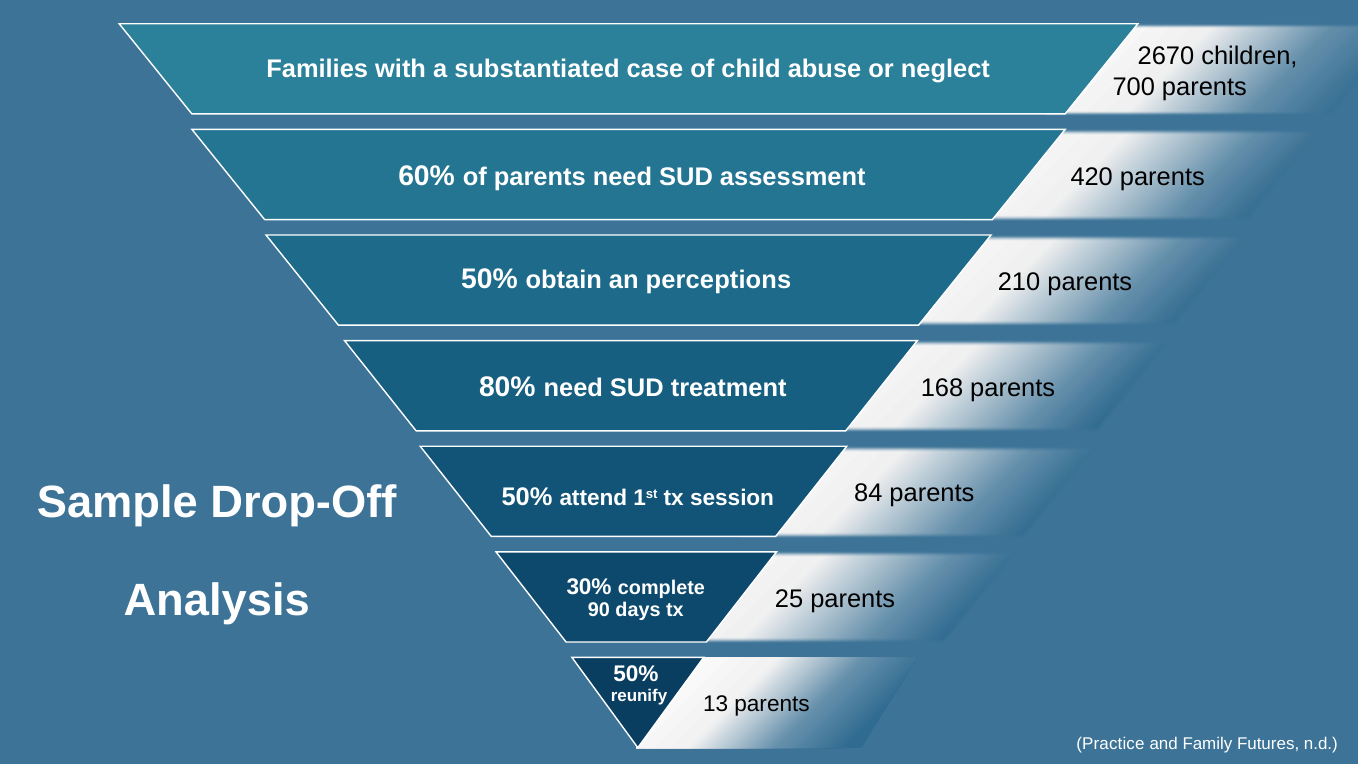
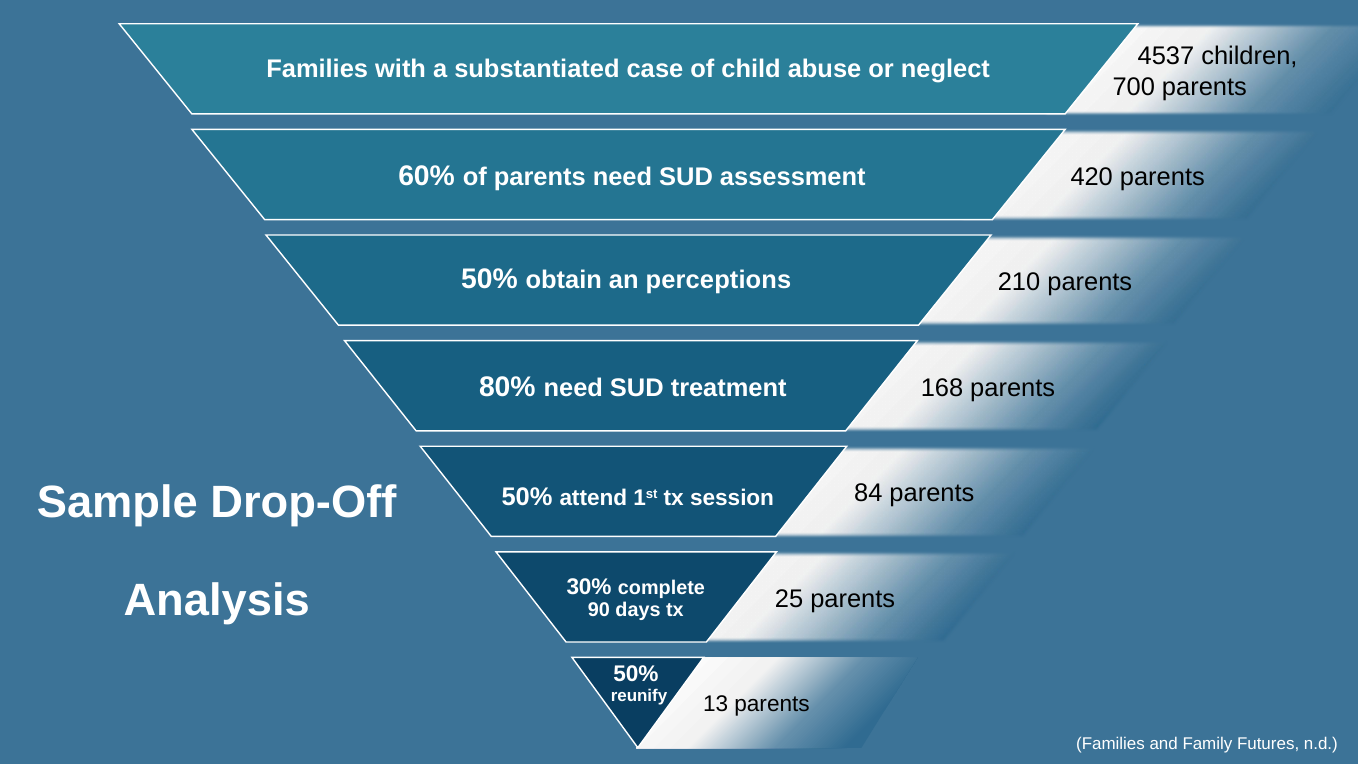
2670: 2670 -> 4537
Practice at (1110, 744): Practice -> Families
